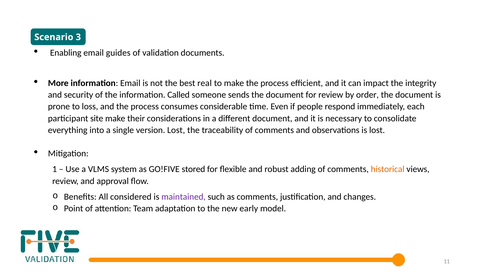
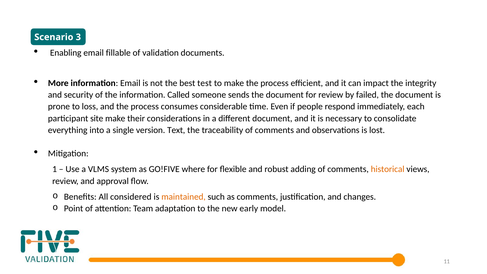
guides: guides -> fillable
real: real -> test
order: order -> failed
version Lost: Lost -> Text
stored: stored -> where
maintained colour: purple -> orange
